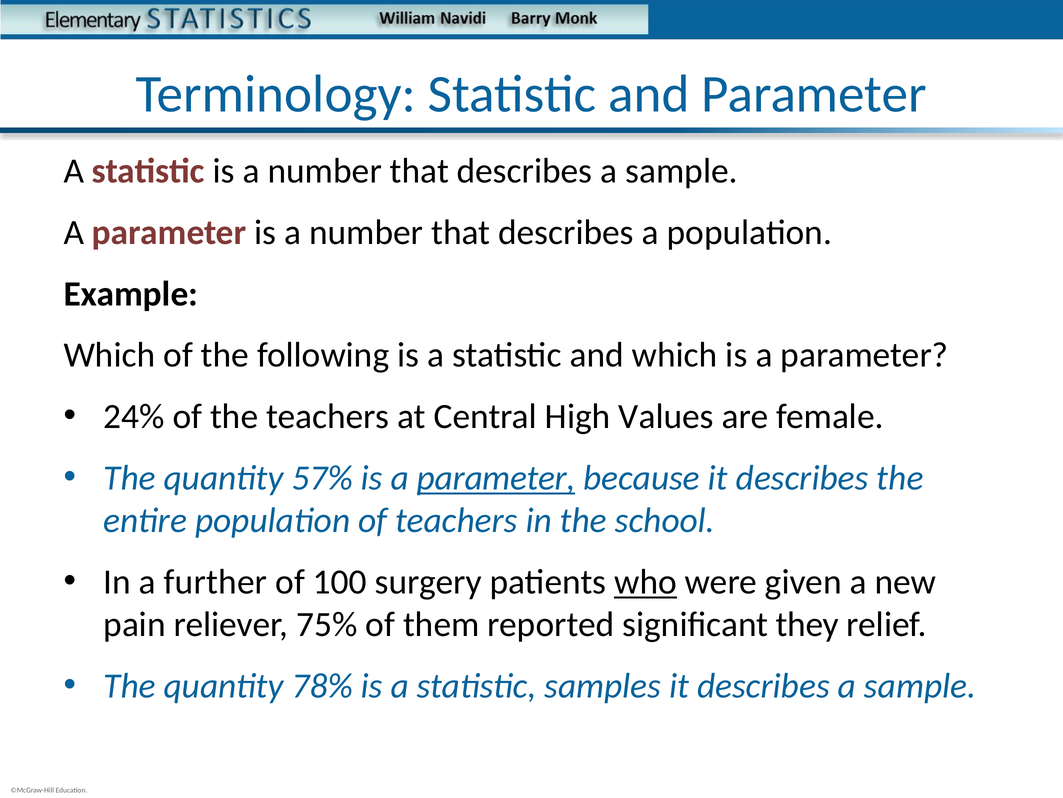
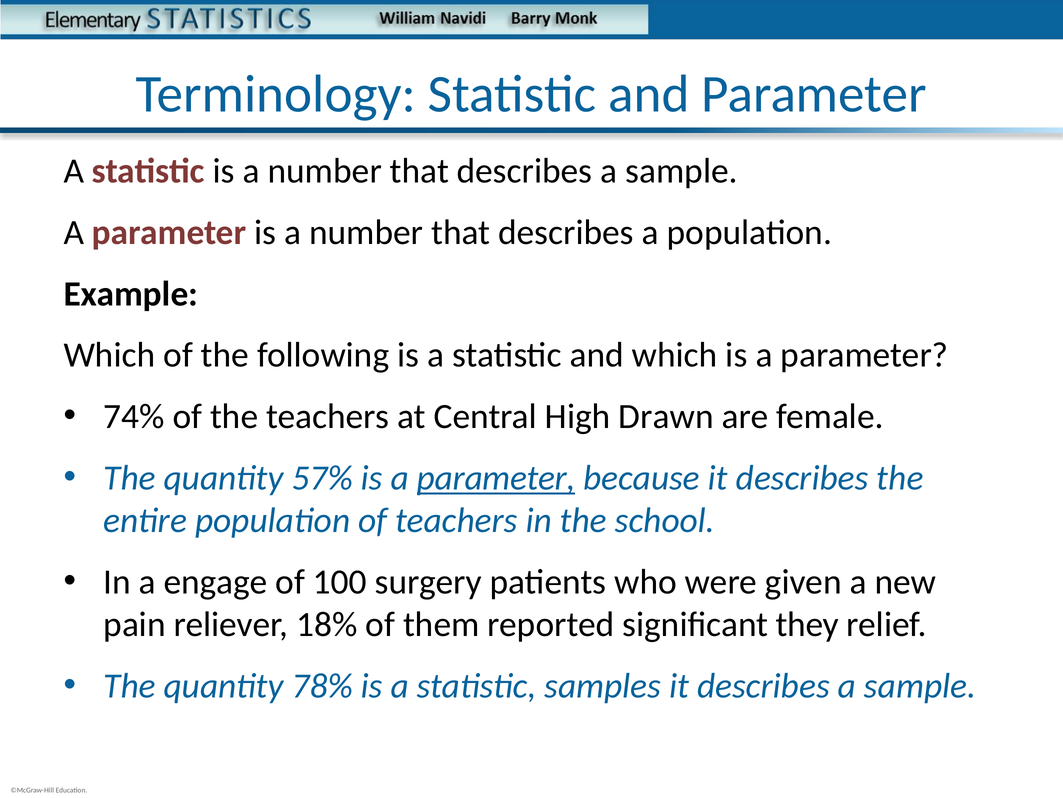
24%: 24% -> 74%
Values: Values -> Drawn
further: further -> engage
who underline: present -> none
75%: 75% -> 18%
